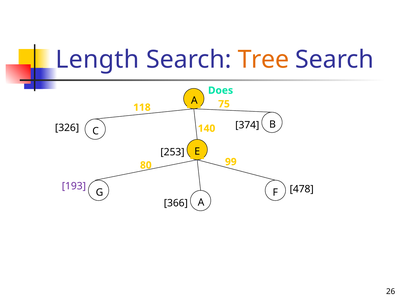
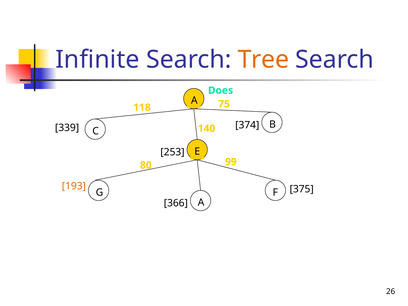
Length: Length -> Infinite
326: 326 -> 339
193 colour: purple -> orange
478: 478 -> 375
